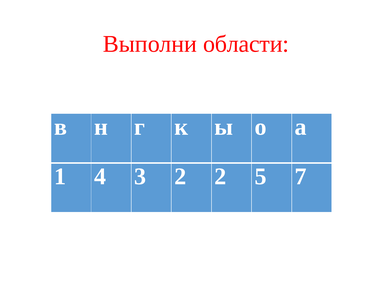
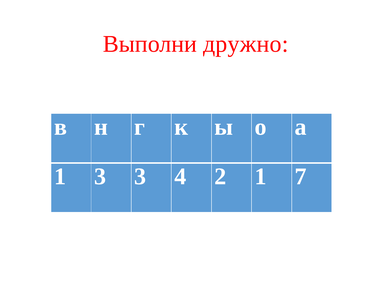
области: области -> дружно
1 4: 4 -> 3
3 2: 2 -> 4
2 5: 5 -> 1
